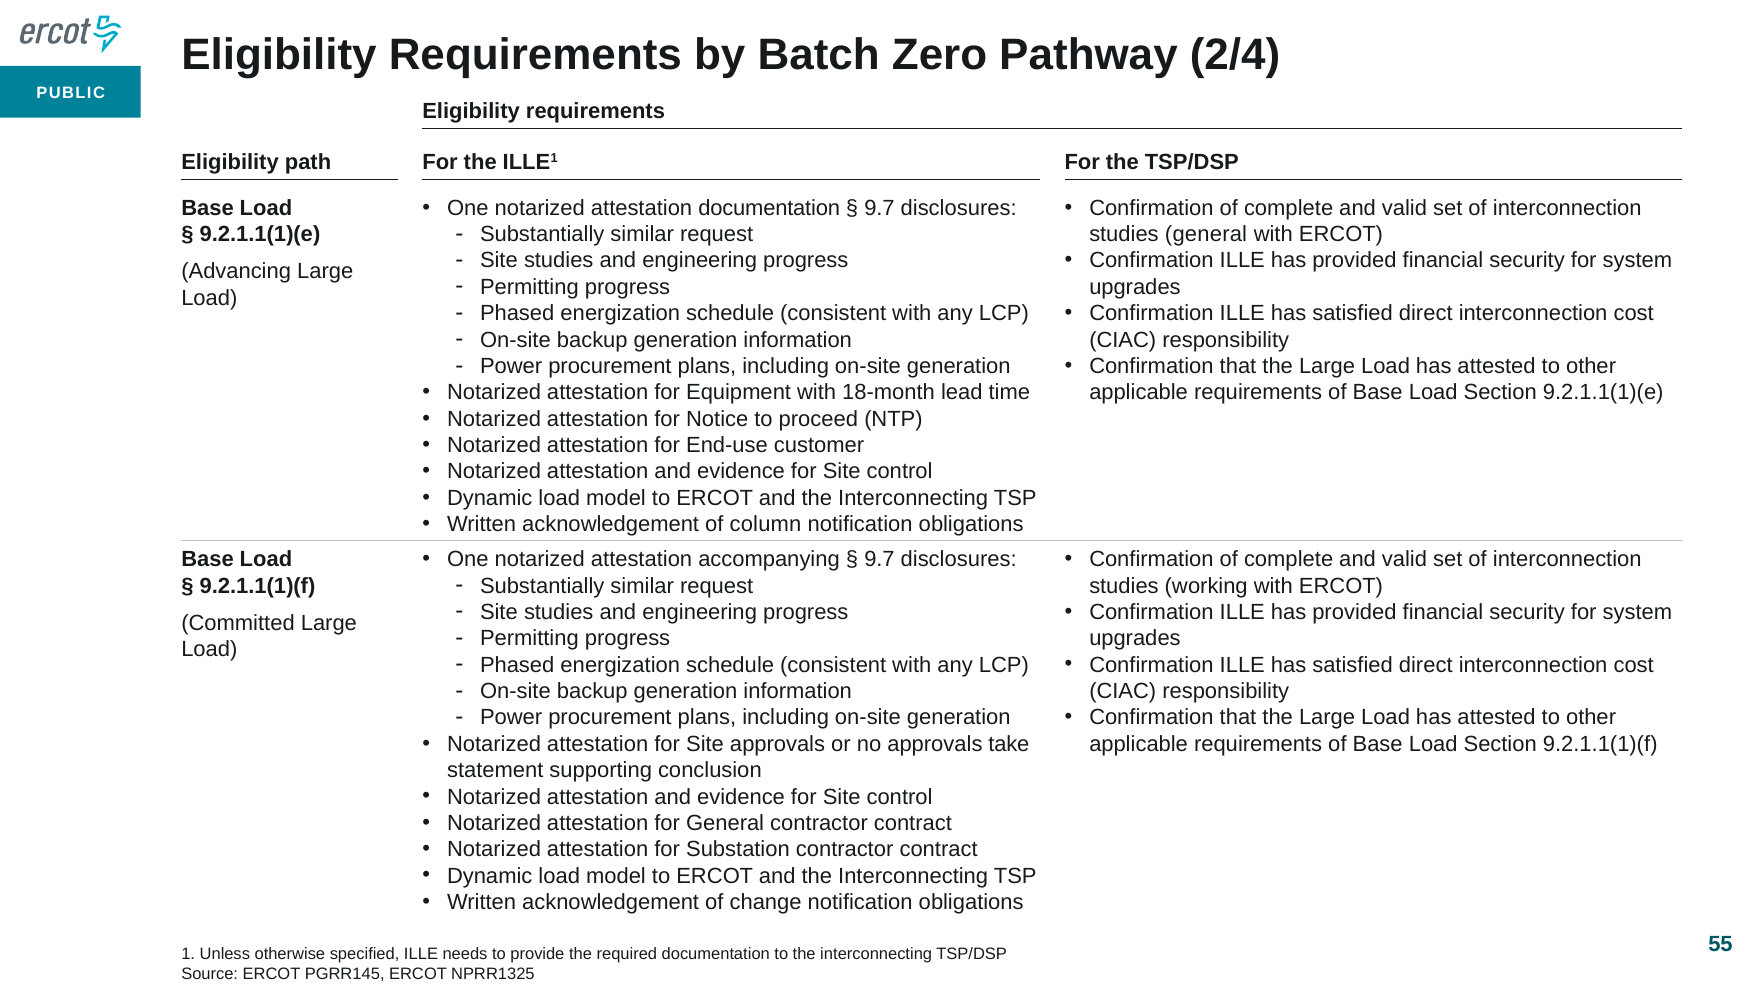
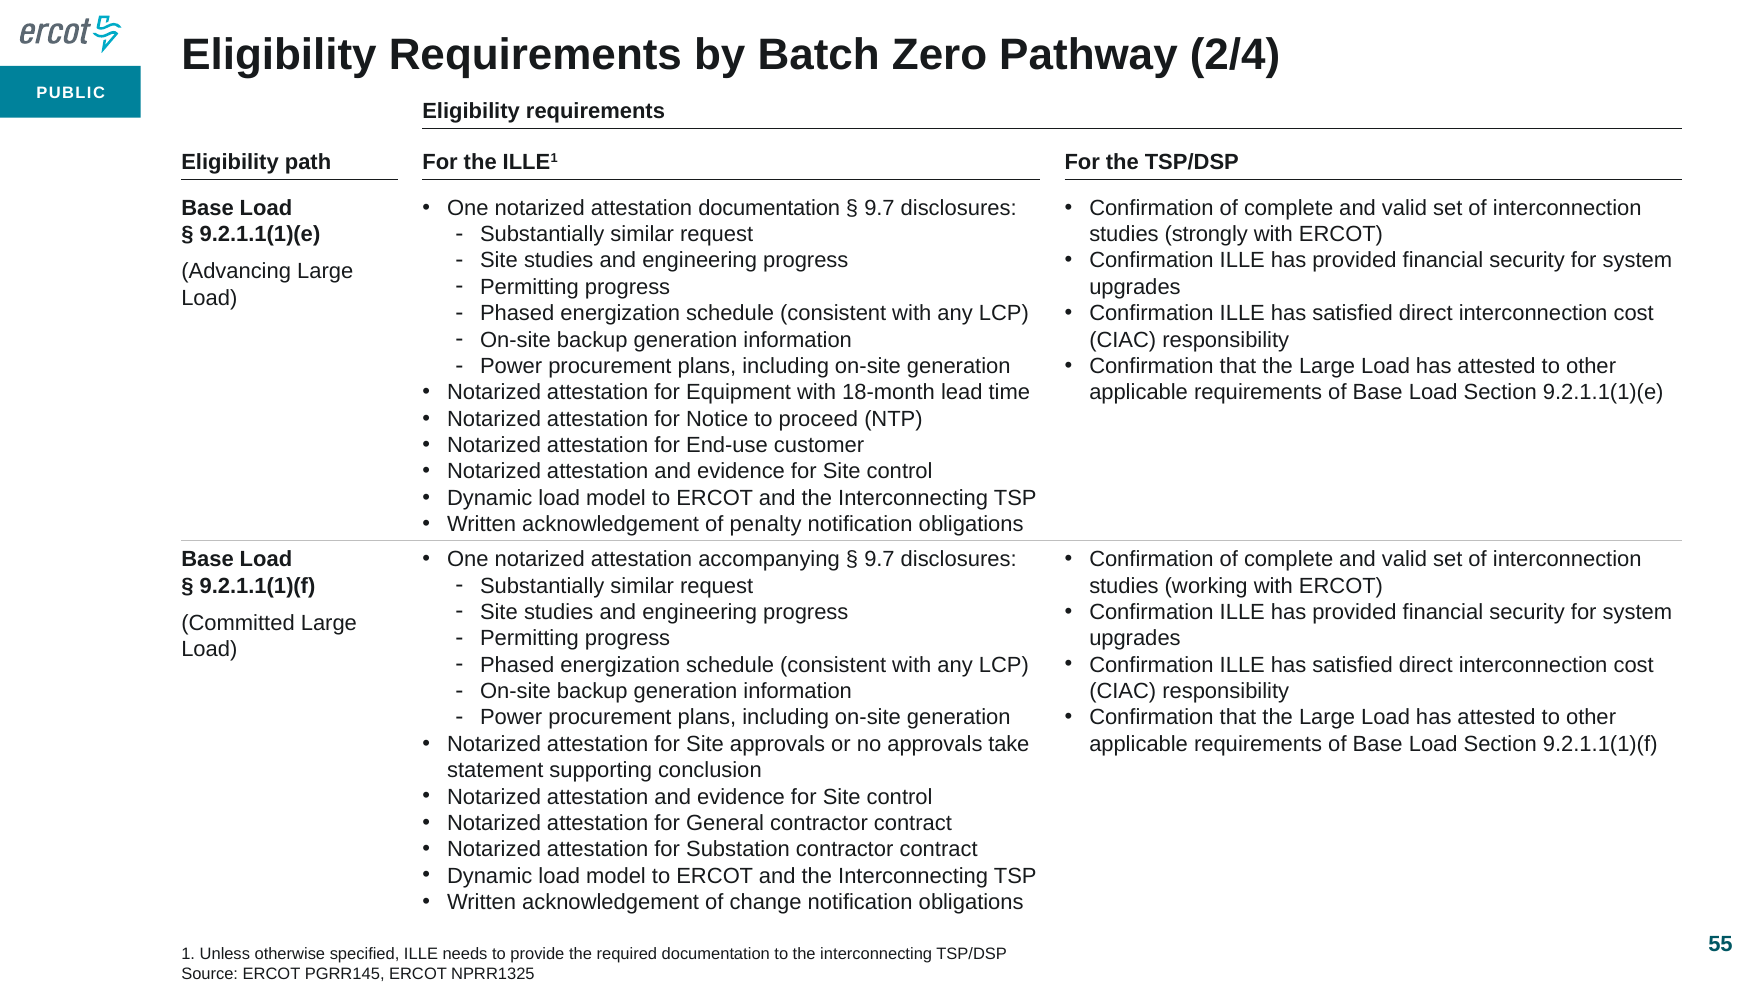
studies general: general -> strongly
column: column -> penalty
